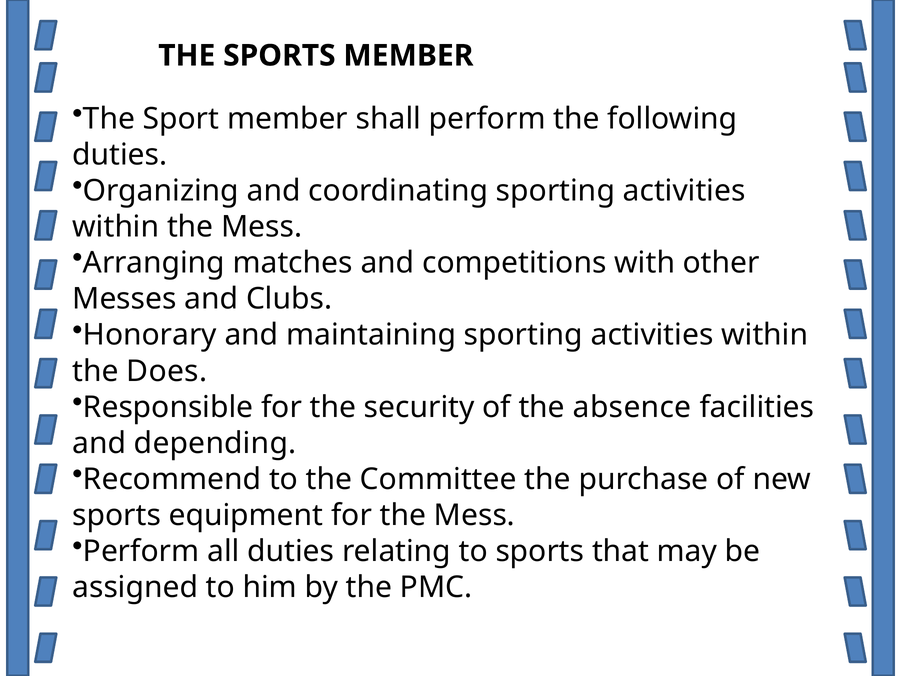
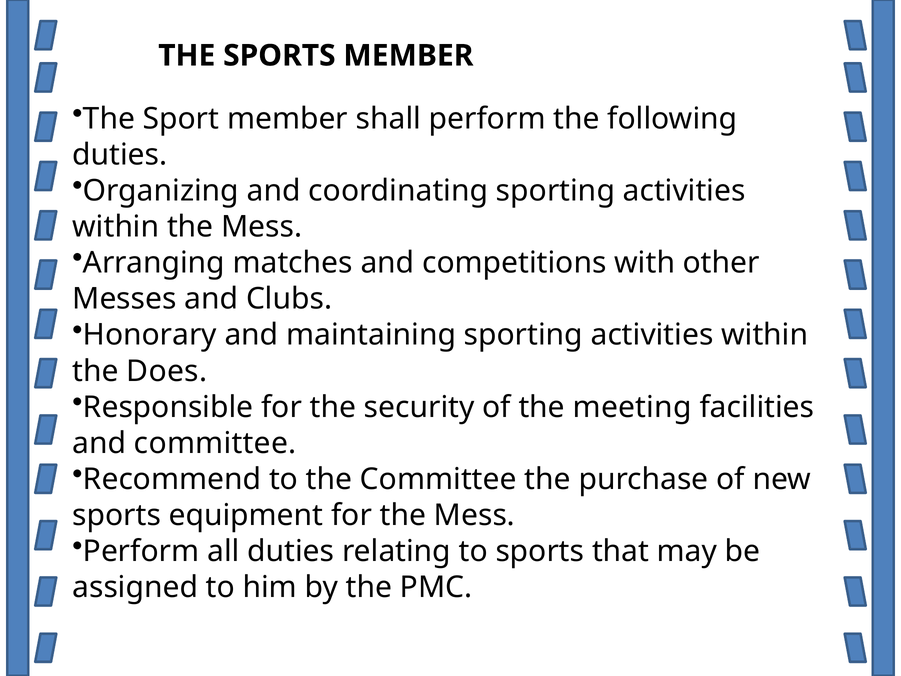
absence: absence -> meeting
and depending: depending -> committee
